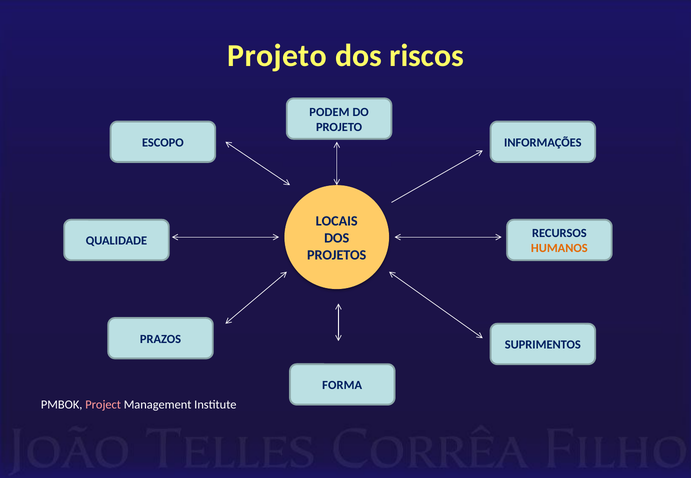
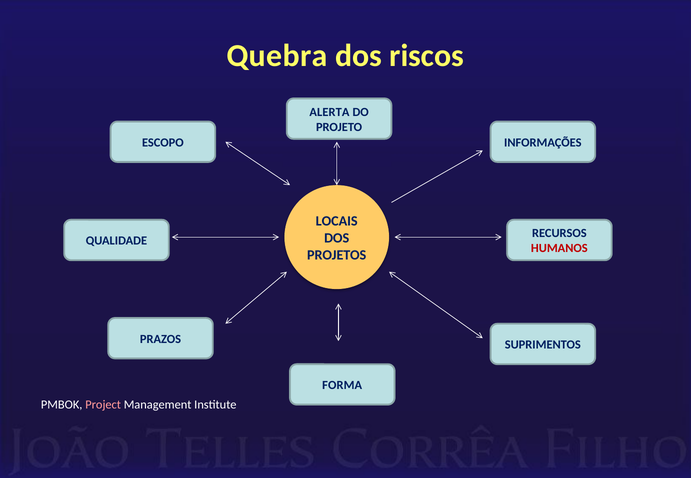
Projeto at (277, 56): Projeto -> Quebra
PODEM: PODEM -> ALERTA
HUMANOS colour: orange -> red
